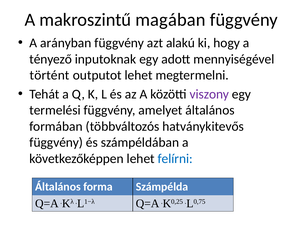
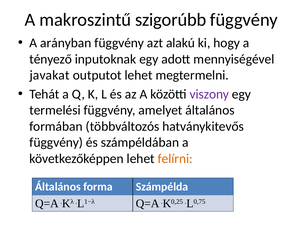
magában: magában -> szigorúbb
történt: történt -> javakat
felírni colour: blue -> orange
